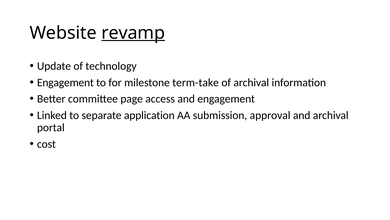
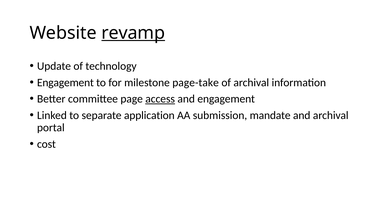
term-take: term-take -> page-take
access underline: none -> present
approval: approval -> mandate
